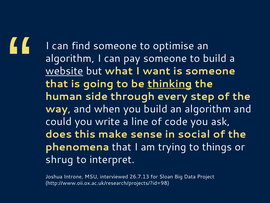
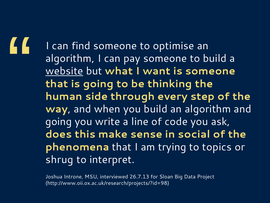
thinking underline: present -> none
could at (59, 121): could -> going
things: things -> topics
